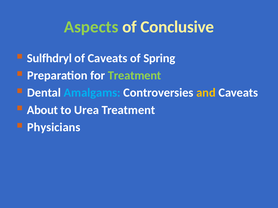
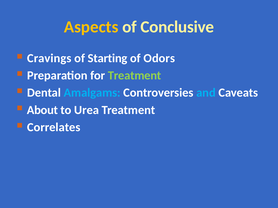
Aspects colour: light green -> yellow
Sulfhdryl: Sulfhdryl -> Cravings
of Caveats: Caveats -> Starting
Spring: Spring -> Odors
and colour: yellow -> light blue
Physicians: Physicians -> Correlates
